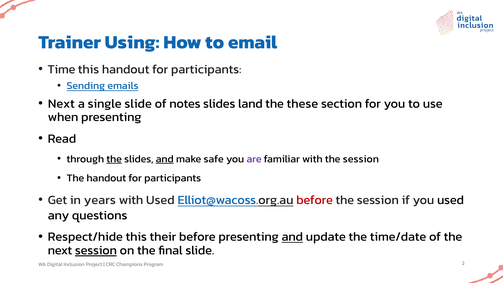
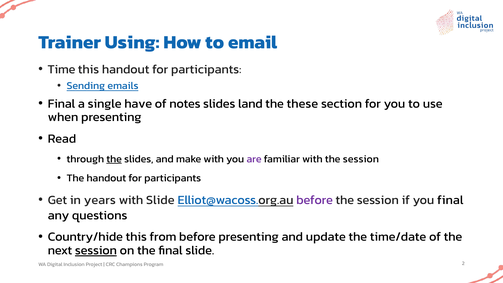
Next at (61, 104): Next -> Final
single slide: slide -> have
and at (165, 159) underline: present -> none
make safe: safe -> with
with Used: Used -> Slide
before at (315, 200) colour: red -> purple
you used: used -> final
Respect/hide: Respect/hide -> Country/hide
their: their -> from
and at (292, 237) underline: present -> none
